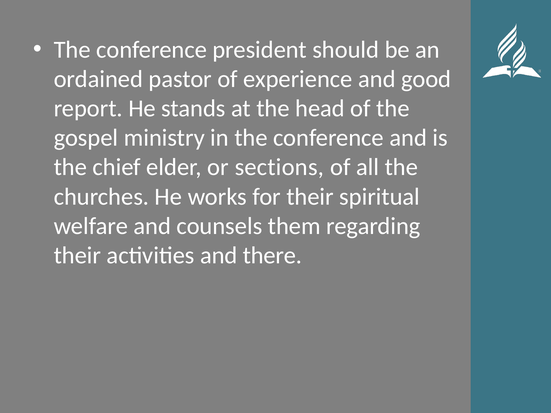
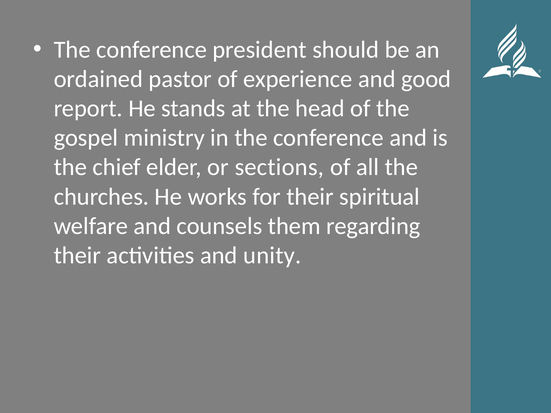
there: there -> unity
